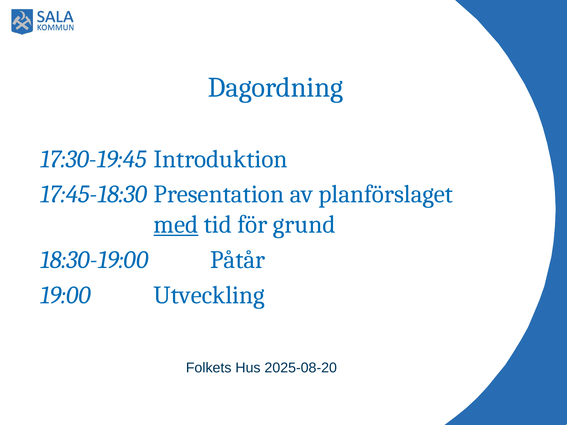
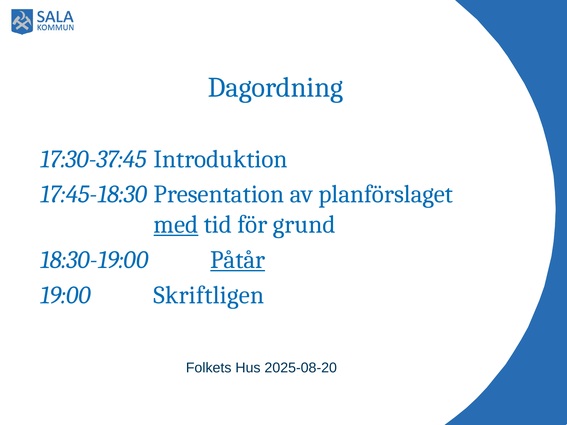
17:30-19:45: 17:30-19:45 -> 17:30-37:45
Påtår underline: none -> present
Utveckling: Utveckling -> Skriftligen
